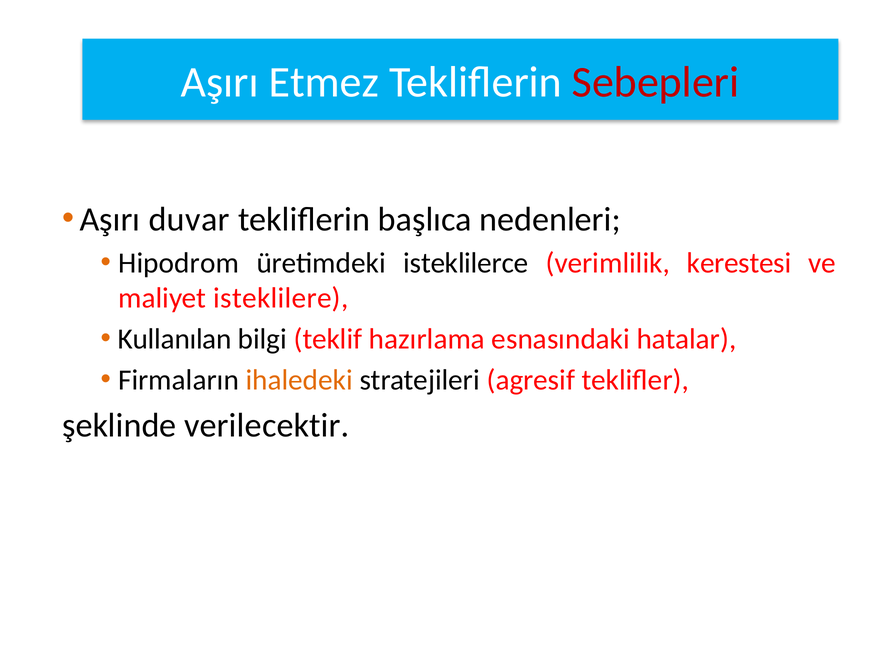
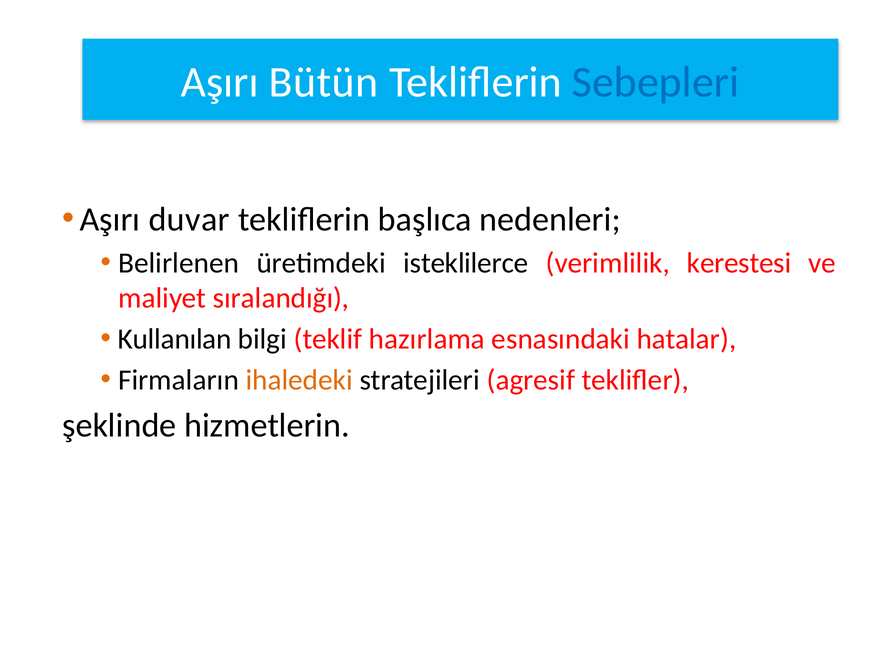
Etmez: Etmez -> Bütün
Sebepleri colour: red -> blue
Hipodrom: Hipodrom -> Belirlenen
isteklilere: isteklilere -> sıralandığı
verilecektir: verilecektir -> hizmetlerin
